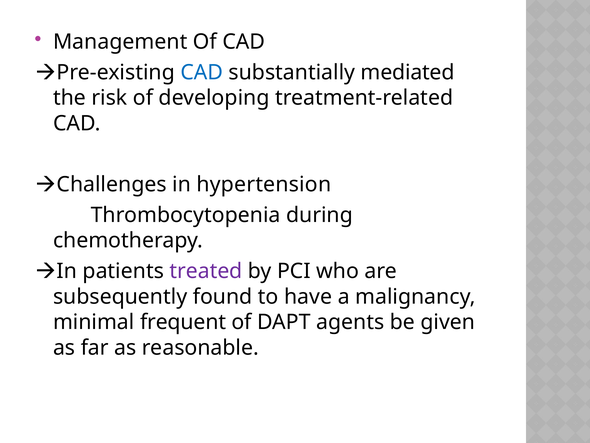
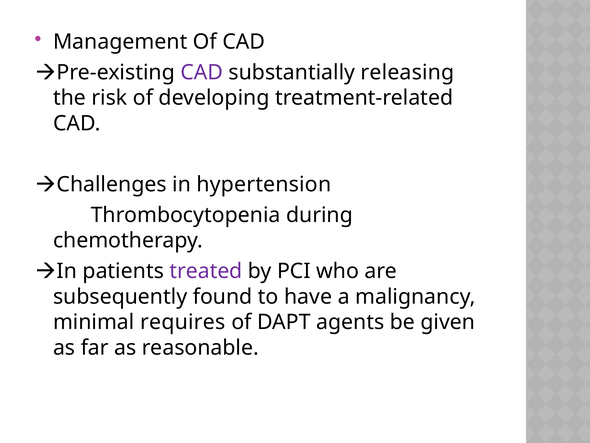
CAD at (202, 72) colour: blue -> purple
mediated: mediated -> releasing
frequent: frequent -> requires
